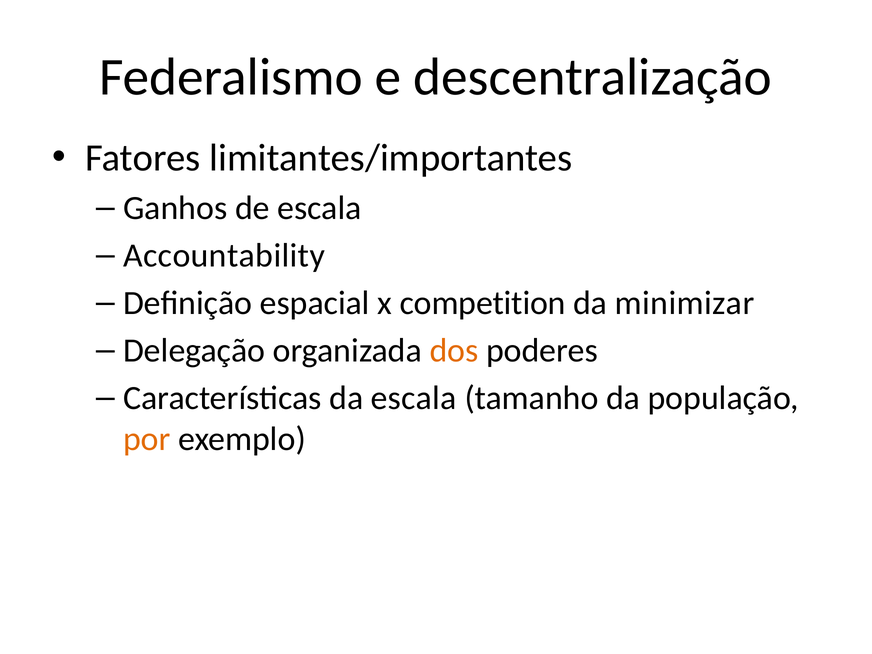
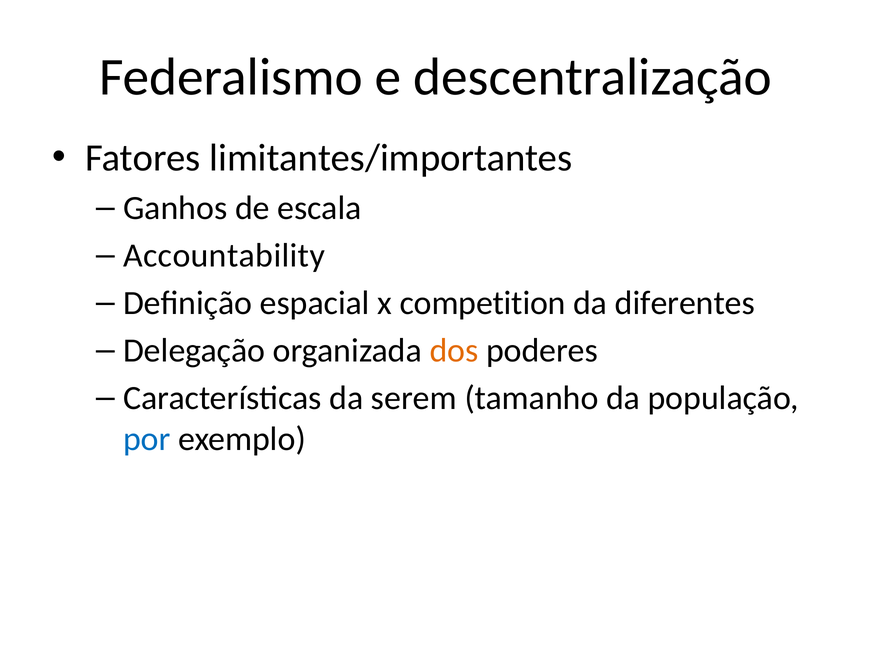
minimizar: minimizar -> diferentes
da escala: escala -> serem
por colour: orange -> blue
